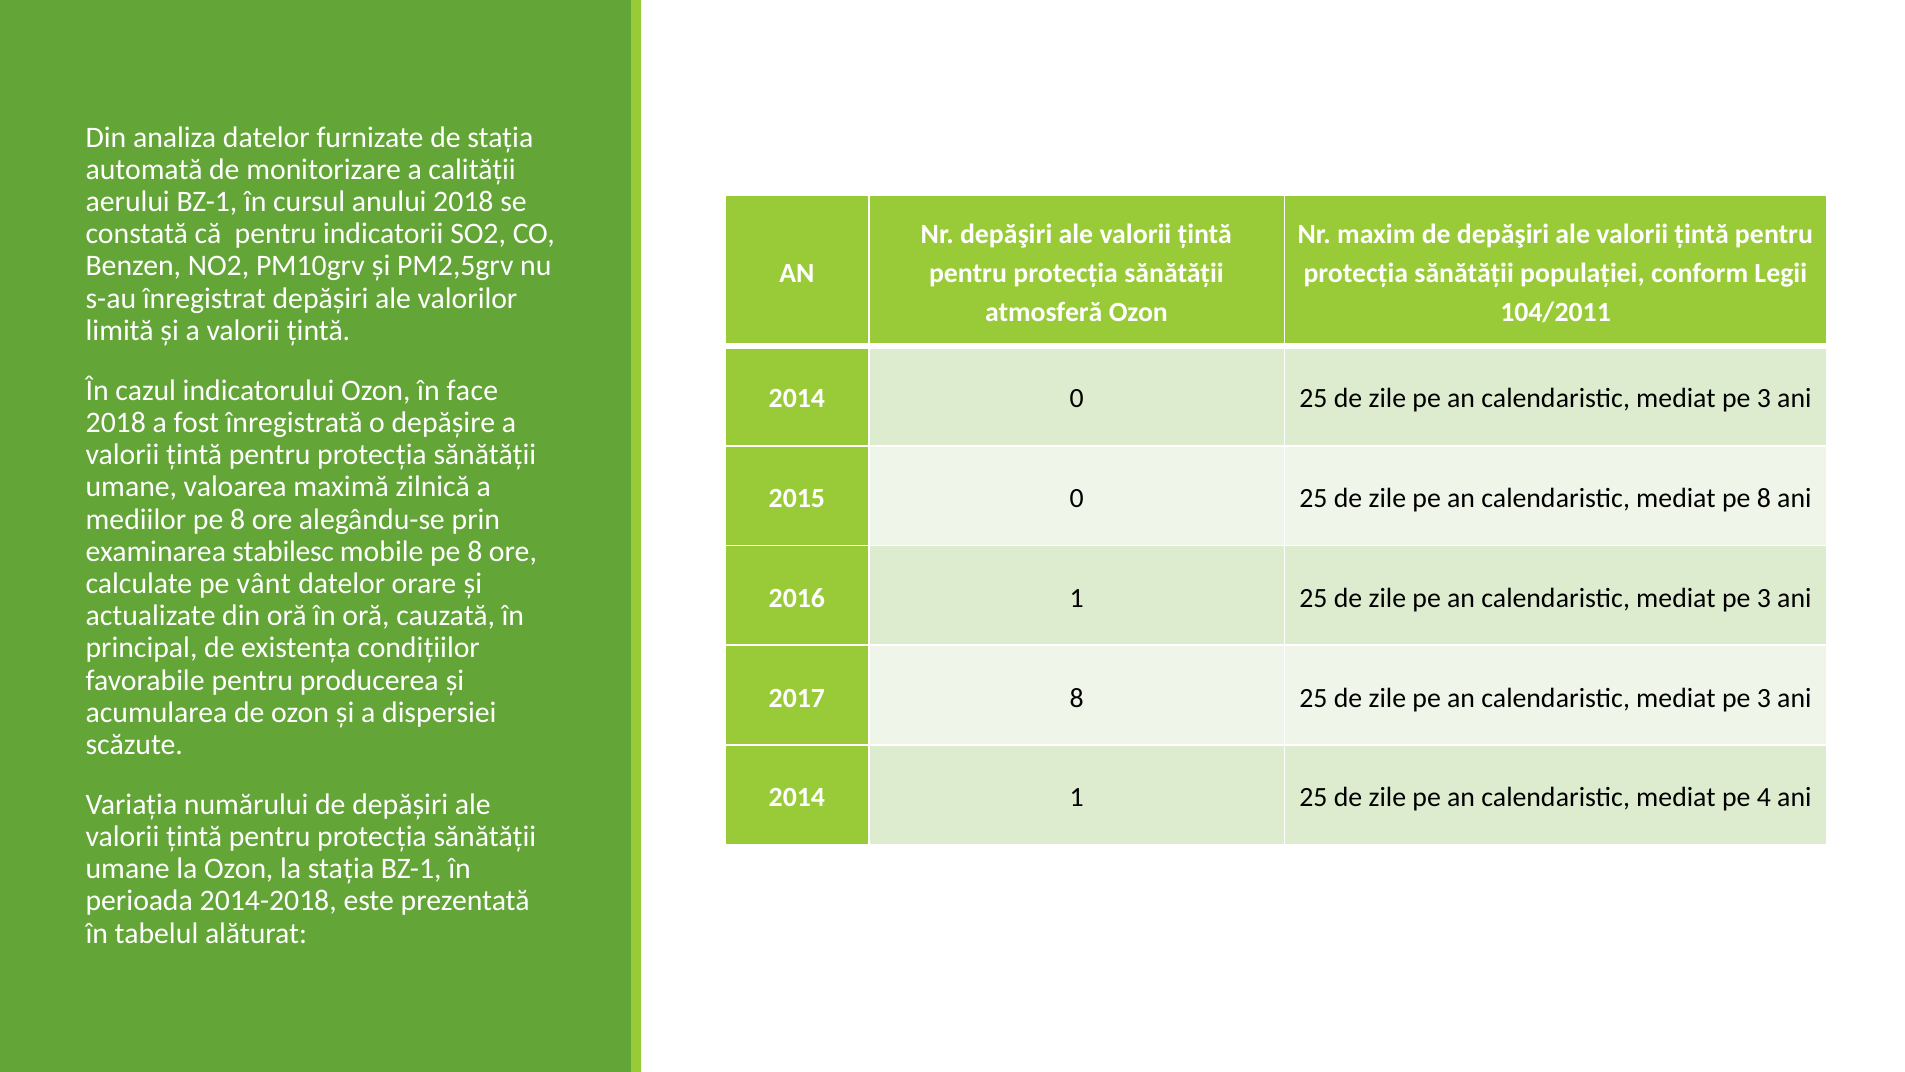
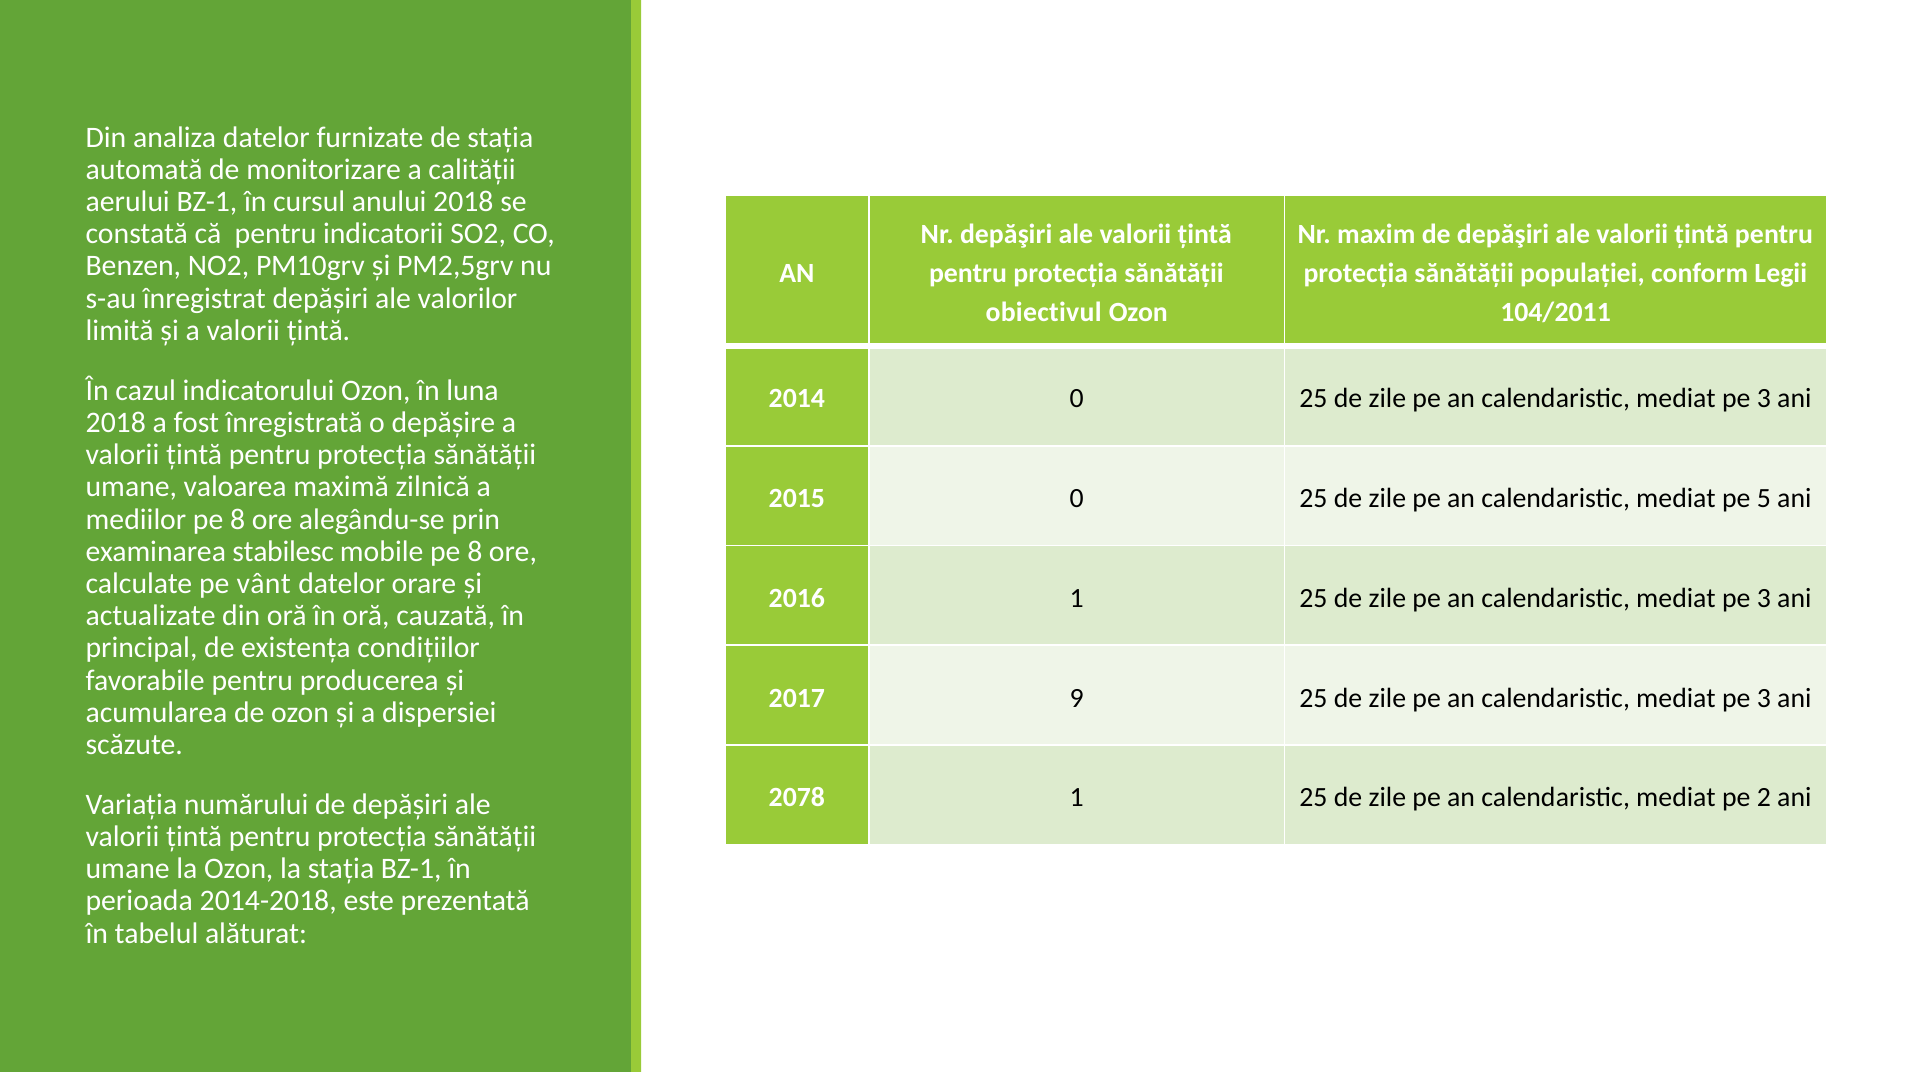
atmosferă: atmosferă -> obiectivul
face: face -> luna
mediat pe 8: 8 -> 5
2017 8: 8 -> 9
2014 at (797, 797): 2014 -> 2078
4: 4 -> 2
